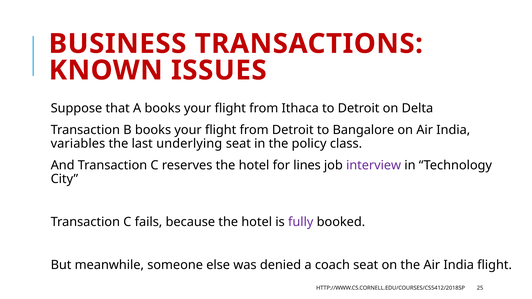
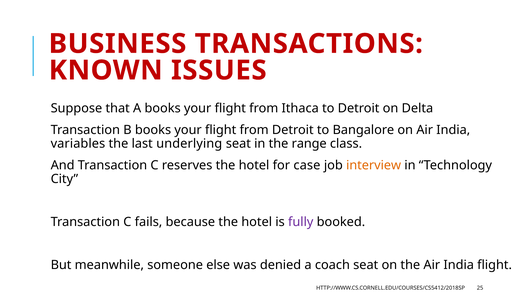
policy: policy -> range
lines: lines -> case
interview colour: purple -> orange
